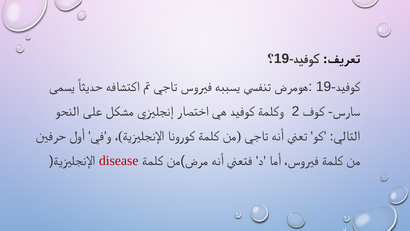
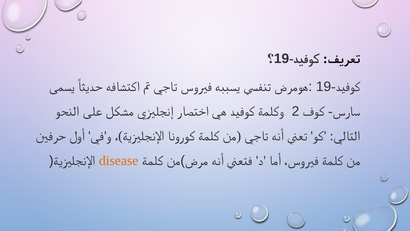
disease colour: red -> orange
